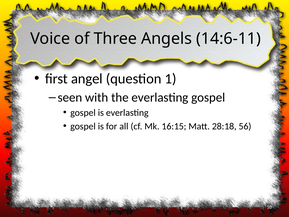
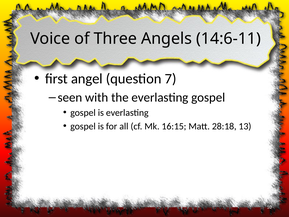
1: 1 -> 7
56: 56 -> 13
